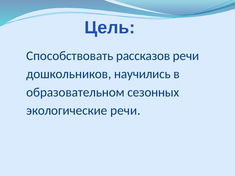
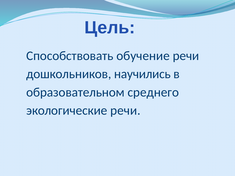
рассказов: рассказов -> обучение
сезонных: сезонных -> среднего
